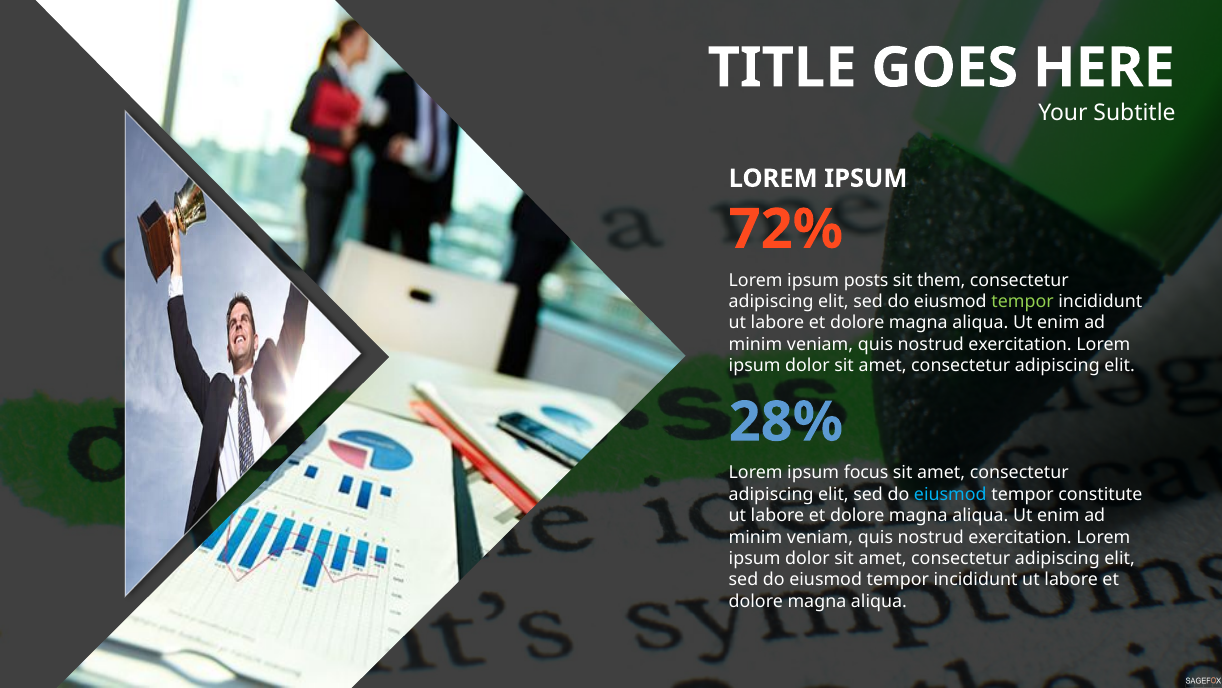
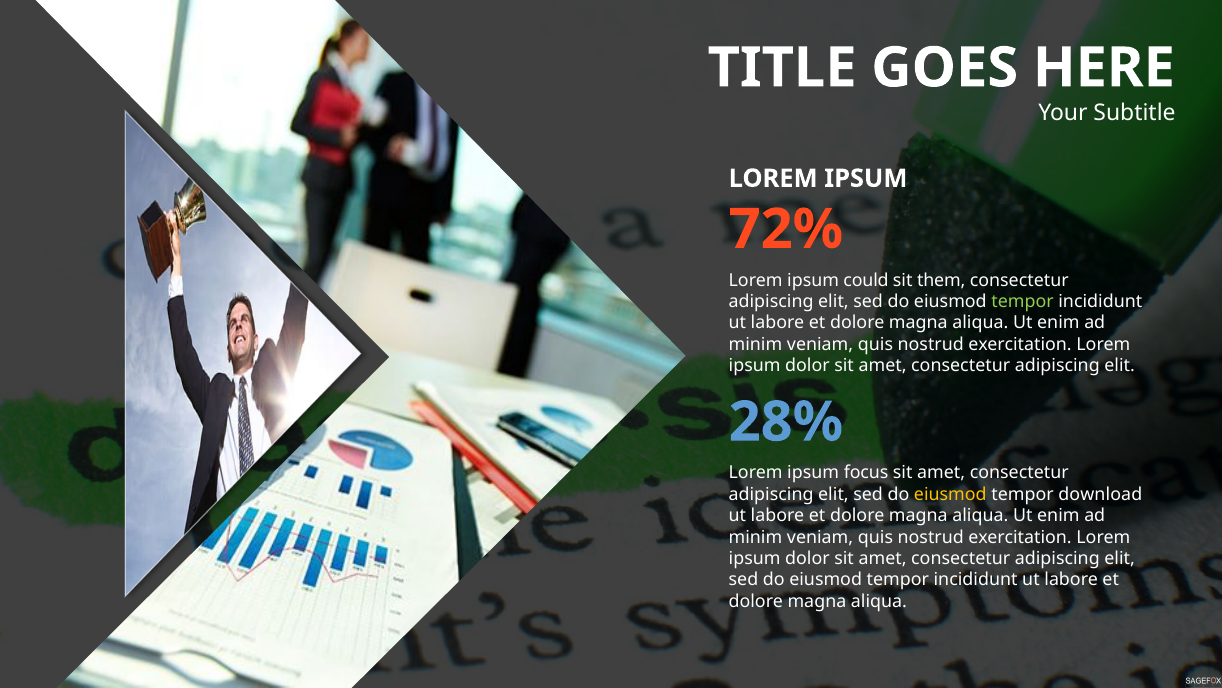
posts: posts -> could
eiusmod at (950, 494) colour: light blue -> yellow
constitute: constitute -> download
